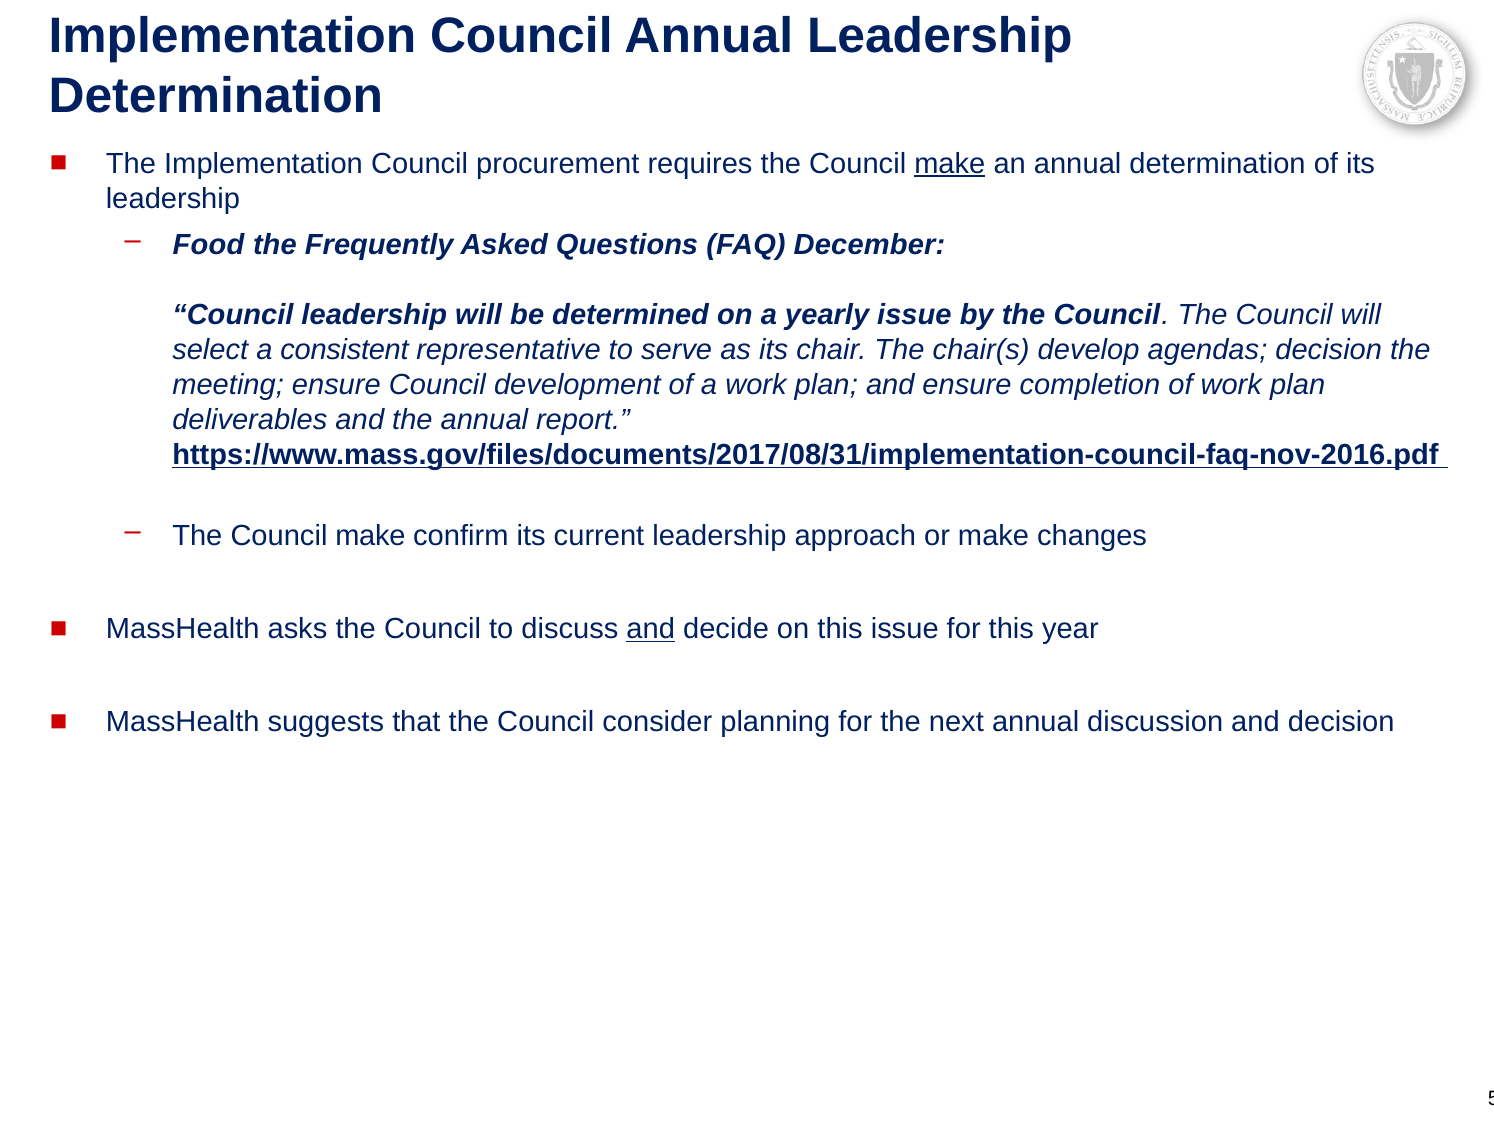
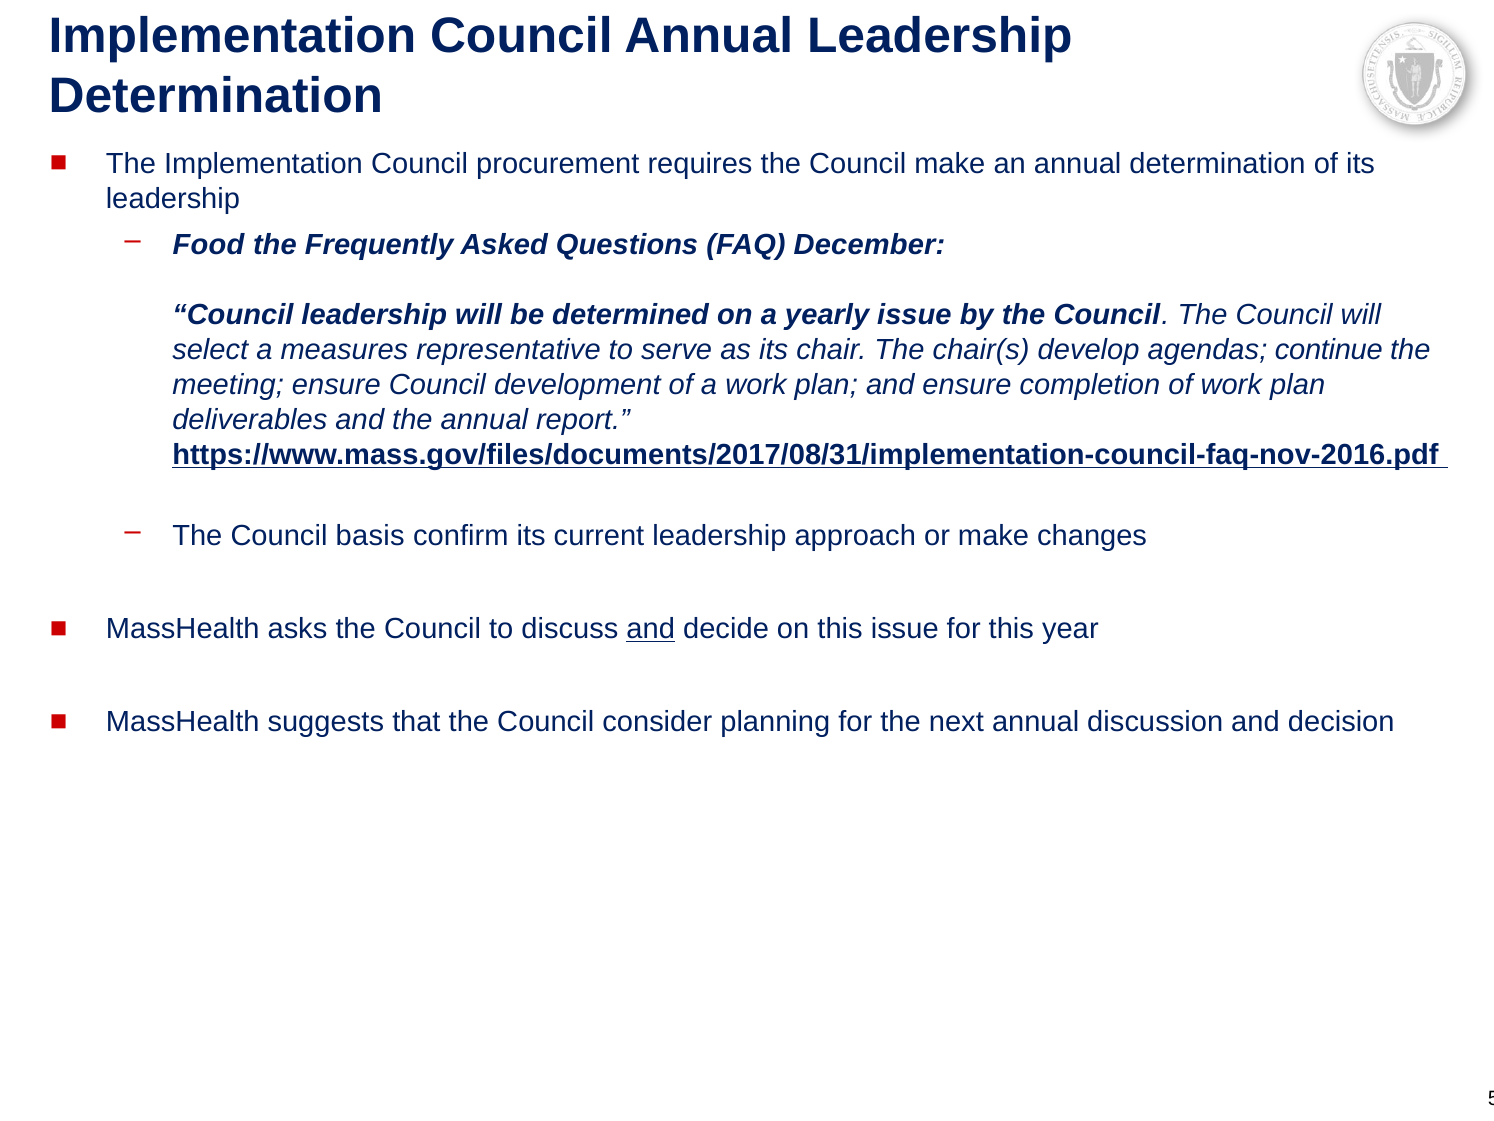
make at (950, 164) underline: present -> none
consistent: consistent -> measures
agendas decision: decision -> continue
make at (370, 536): make -> basis
